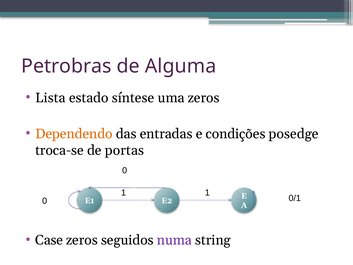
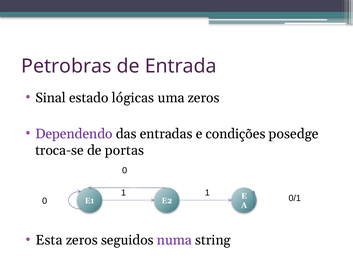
Alguma: Alguma -> Entrada
Lista: Lista -> Sinal
síntese: síntese -> lógicas
Dependendo colour: orange -> purple
Case: Case -> Esta
